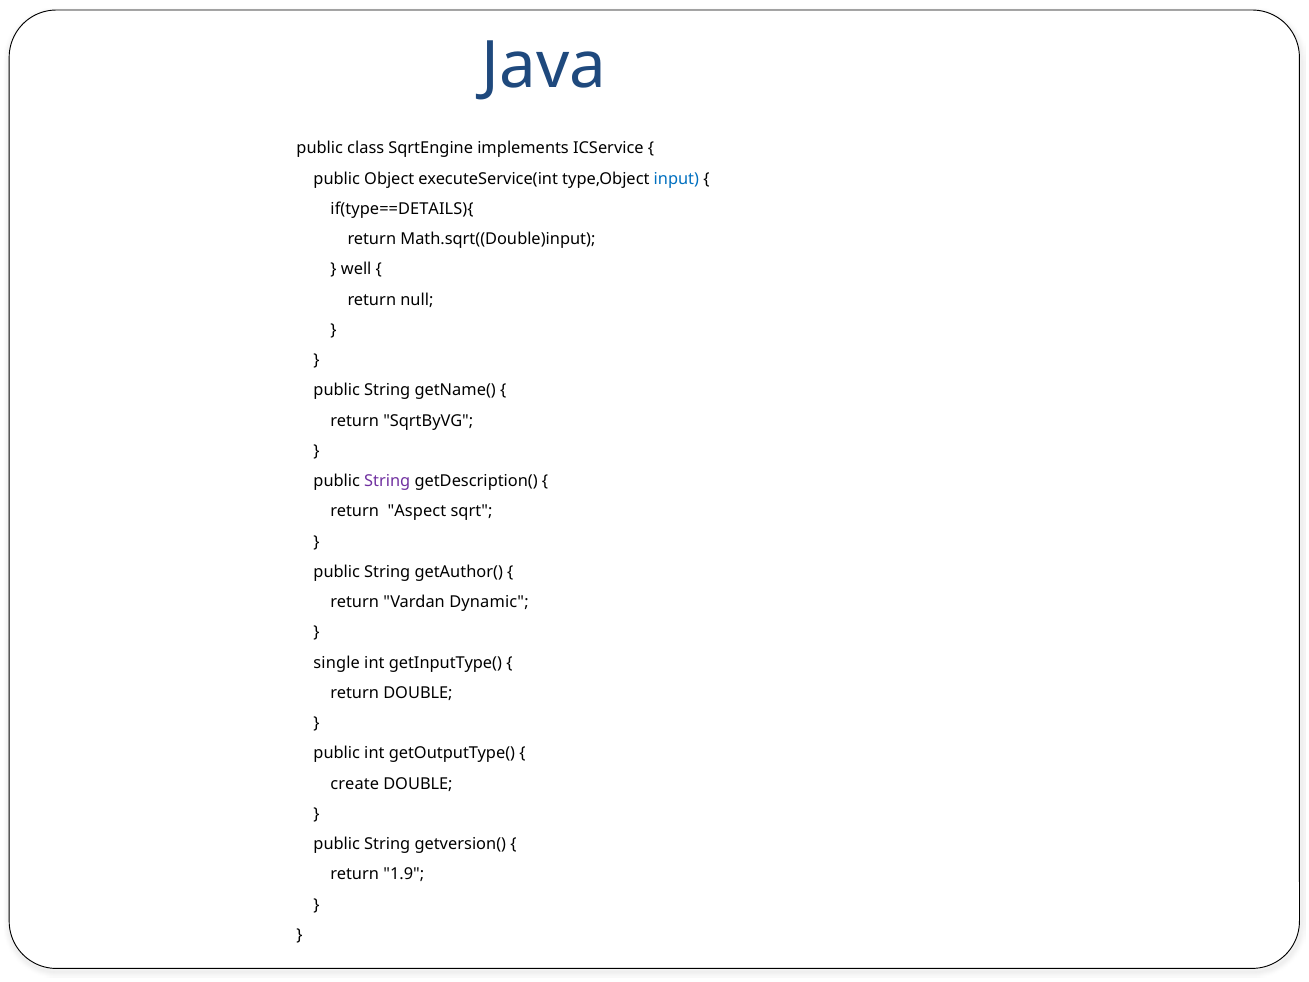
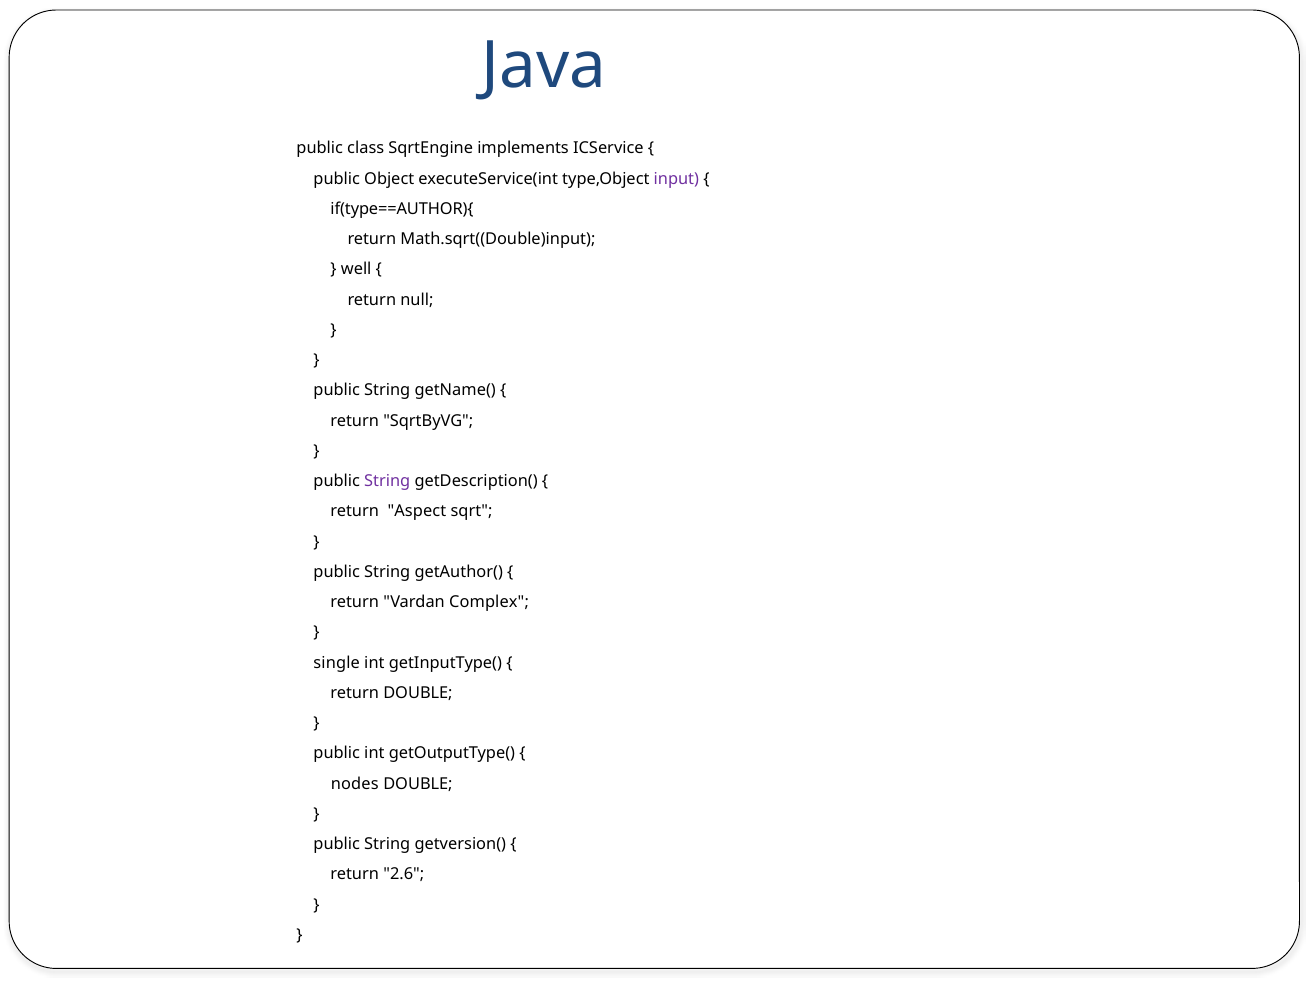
input colour: blue -> purple
if(type==DETAILS){: if(type==DETAILS){ -> if(type==AUTHOR){
Dynamic: Dynamic -> Complex
create: create -> nodes
1.9: 1.9 -> 2.6
